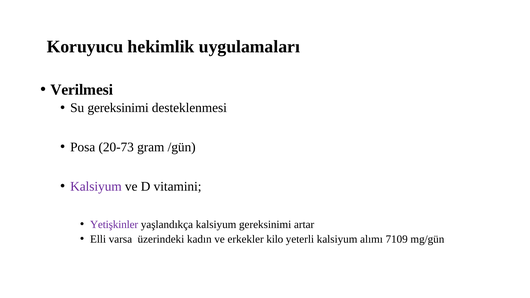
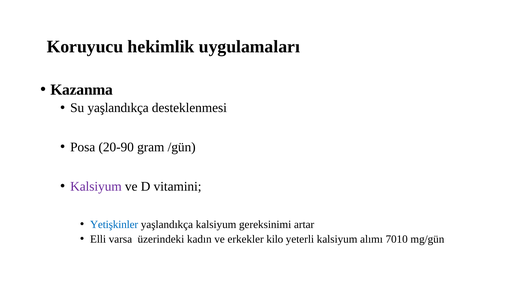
Verilmesi: Verilmesi -> Kazanma
Su gereksinimi: gereksinimi -> yaşlandıkça
20-73: 20-73 -> 20-90
Yetişkinler colour: purple -> blue
7109: 7109 -> 7010
